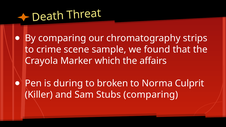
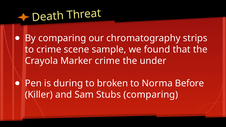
Marker which: which -> crime
affairs: affairs -> under
Culprit: Culprit -> Before
